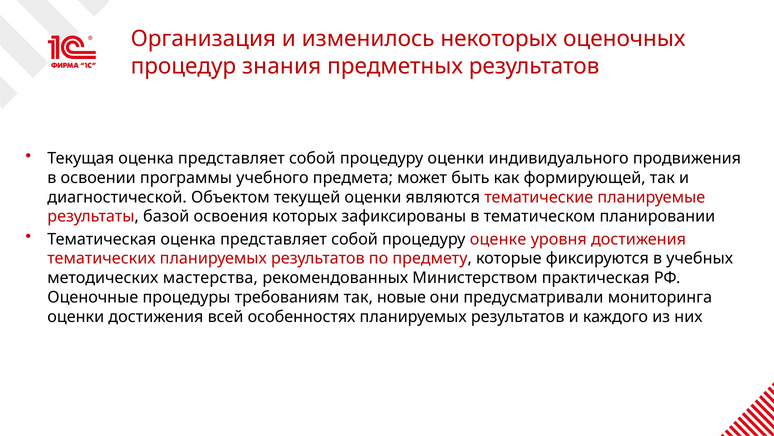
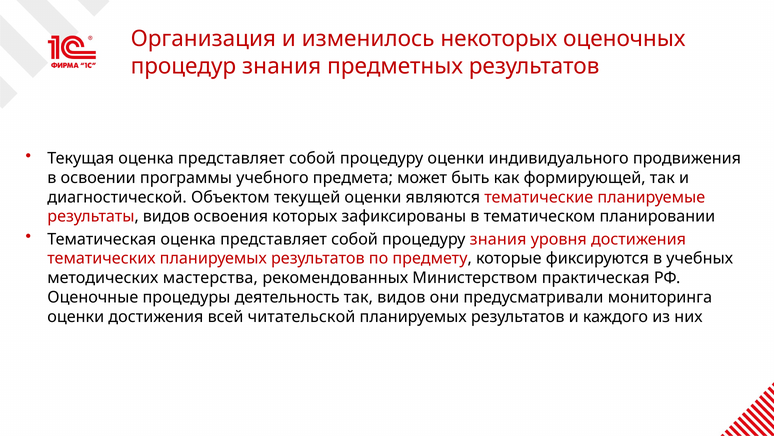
результаты базой: базой -> видов
процедуру оценке: оценке -> знания
требованиям: требованиям -> деятельность
так новые: новые -> видов
особенностях: особенностях -> читательской
